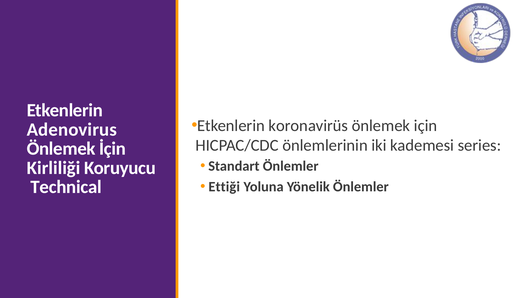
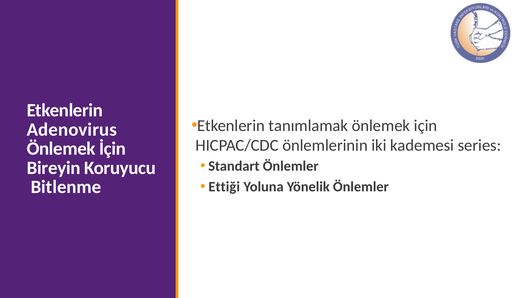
koronavirüs: koronavirüs -> tanımlamak
Kirliliği: Kirliliği -> Bireyin
Technical: Technical -> Bitlenme
